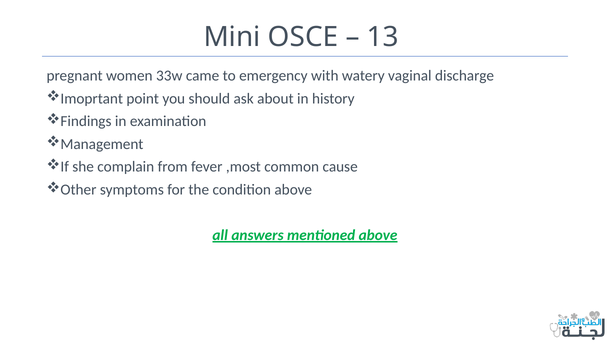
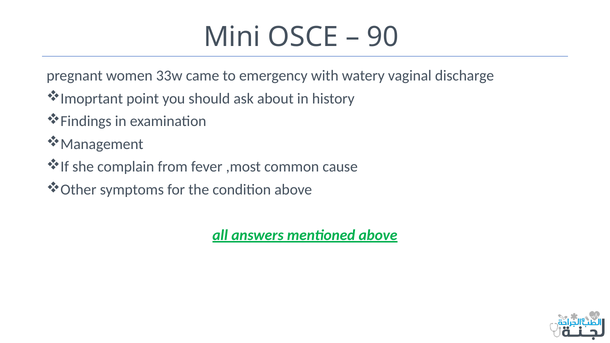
13: 13 -> 90
